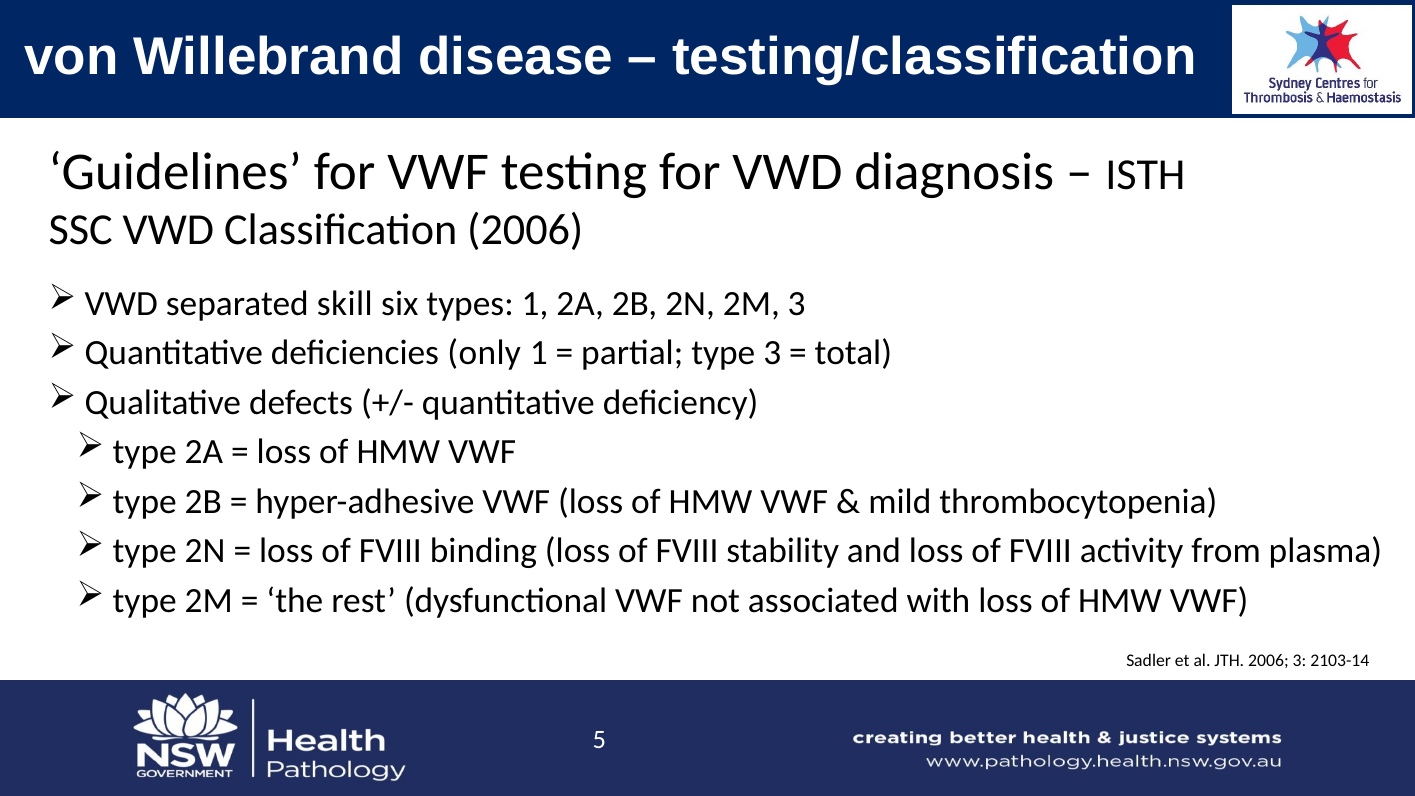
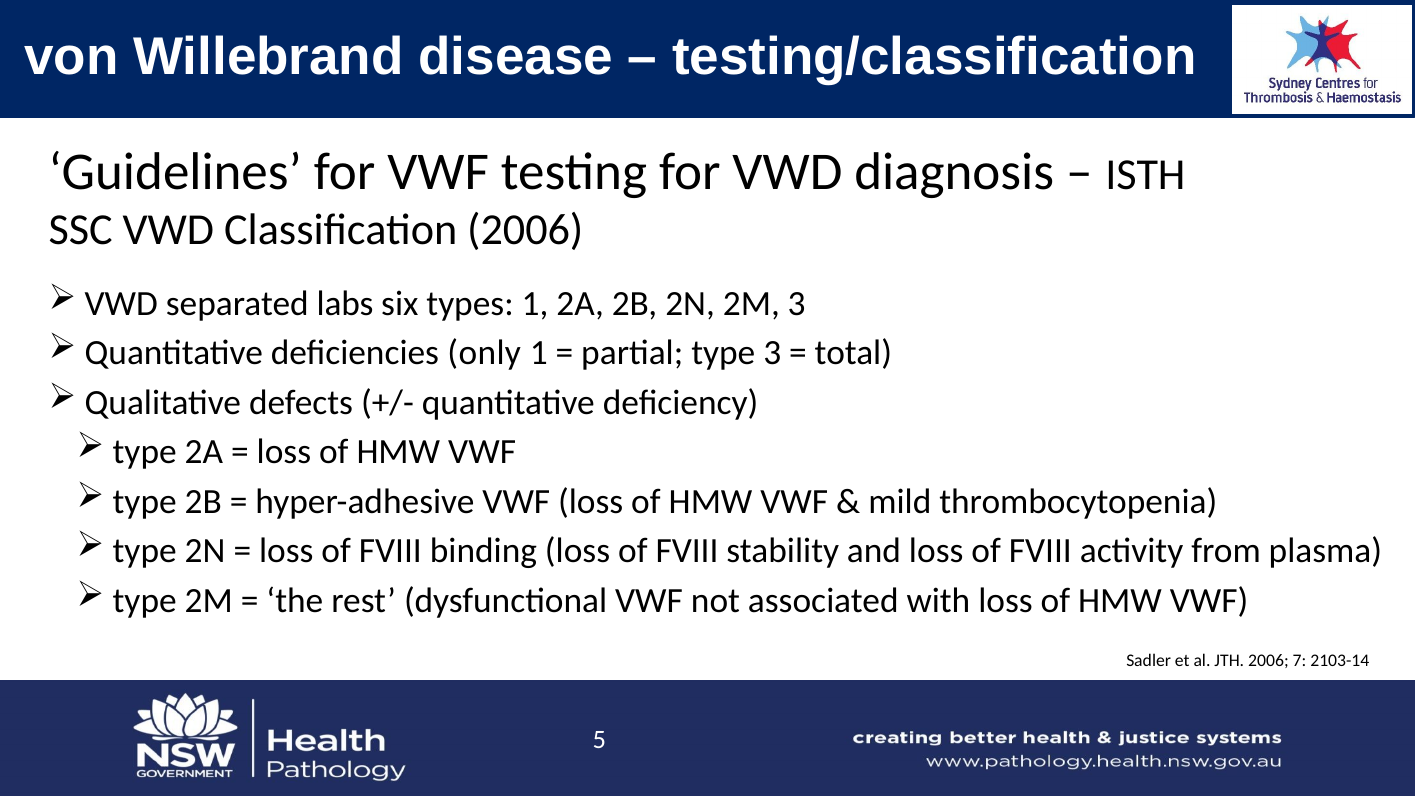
skill: skill -> labs
2006 3: 3 -> 7
